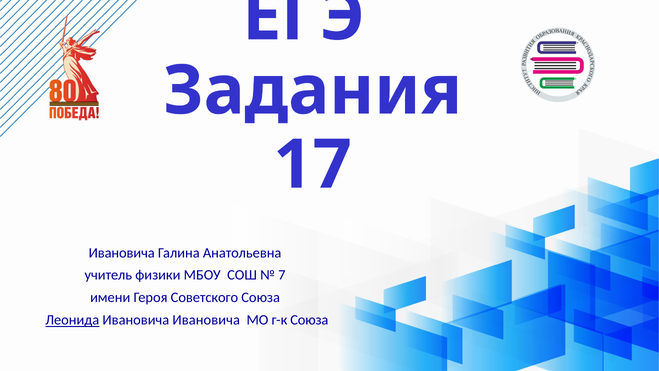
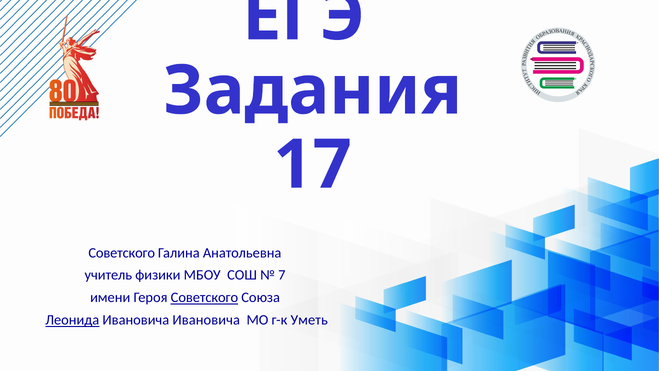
Ивановича at (122, 253): Ивановича -> Советского
Советского at (204, 297) underline: none -> present
г-к Союза: Союза -> Уметь
